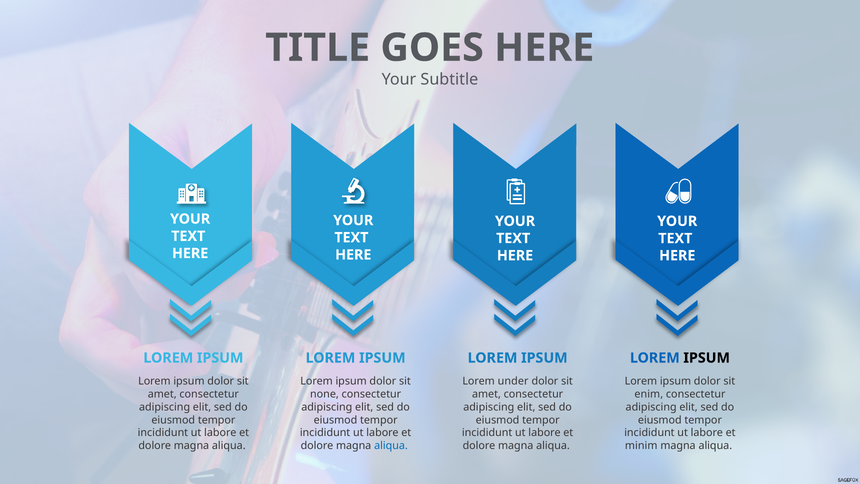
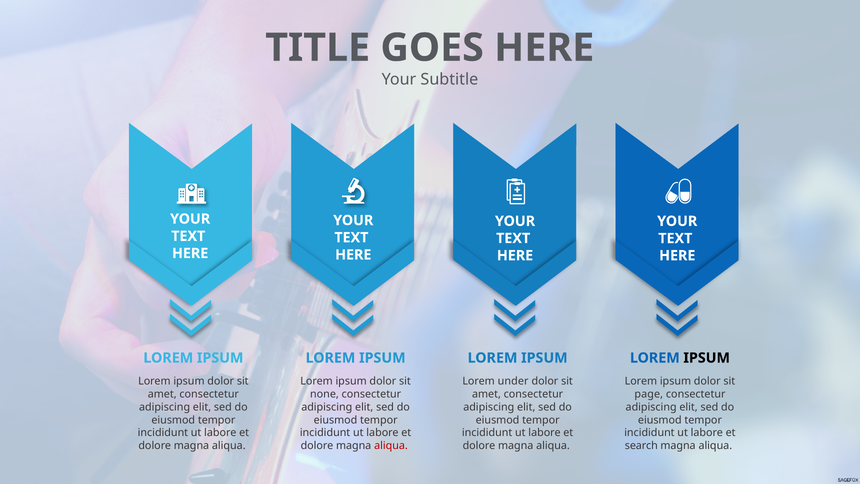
enim: enim -> page
aliqua at (391, 446) colour: blue -> red
minim: minim -> search
